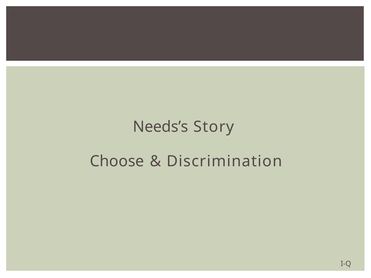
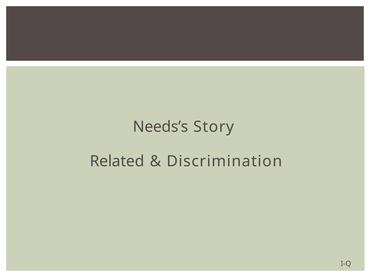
Choose: Choose -> Related
